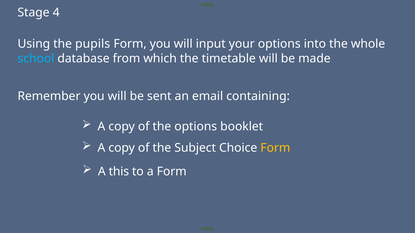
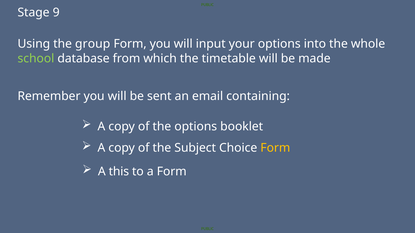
4: 4 -> 9
pupils: pupils -> group
school colour: light blue -> light green
